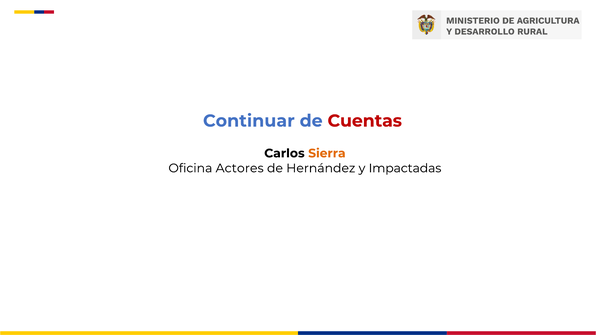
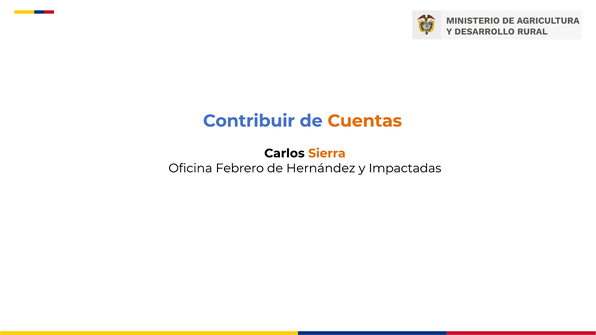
Continuar: Continuar -> Contribuir
Cuentas colour: red -> orange
Actores: Actores -> Febrero
